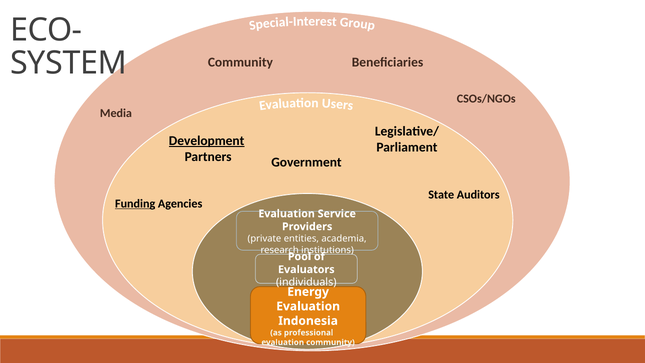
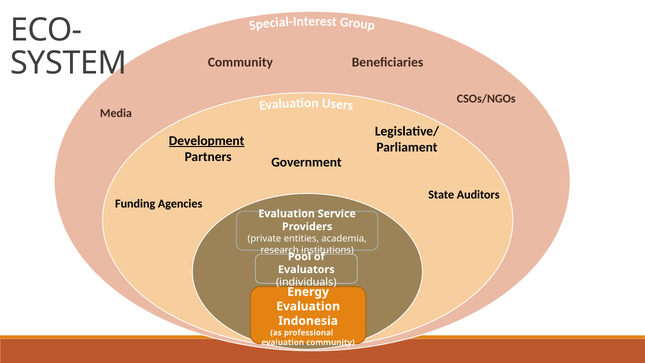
Funding underline: present -> none
